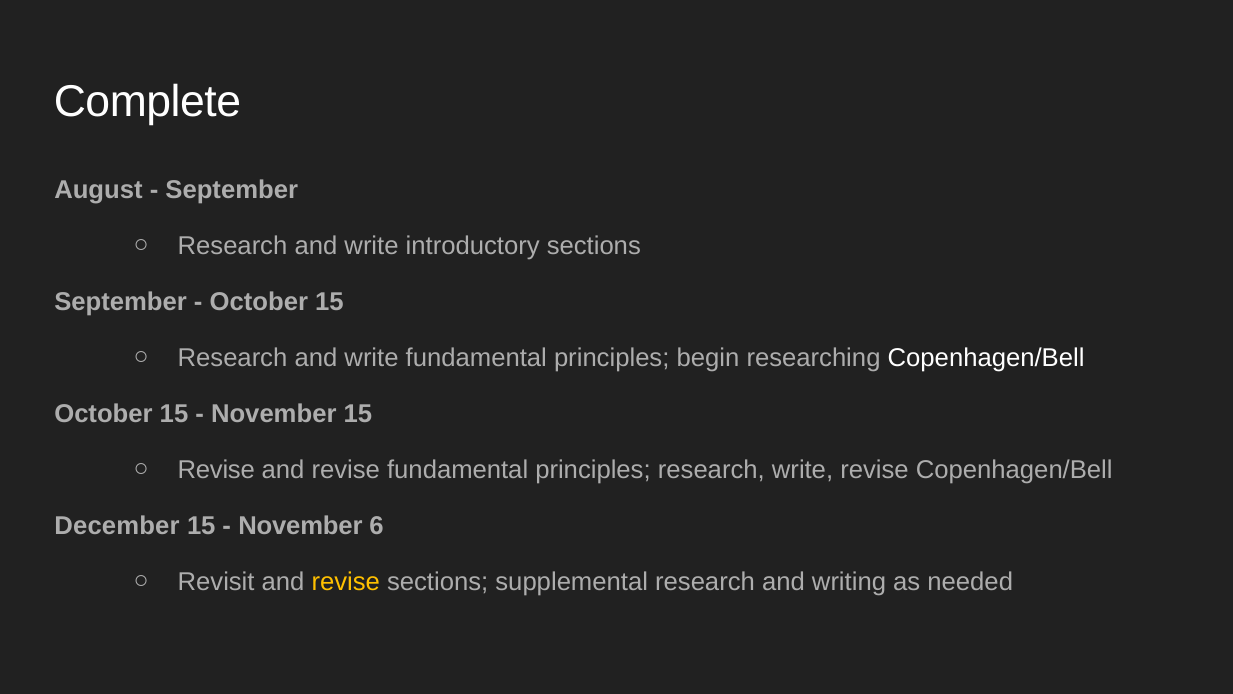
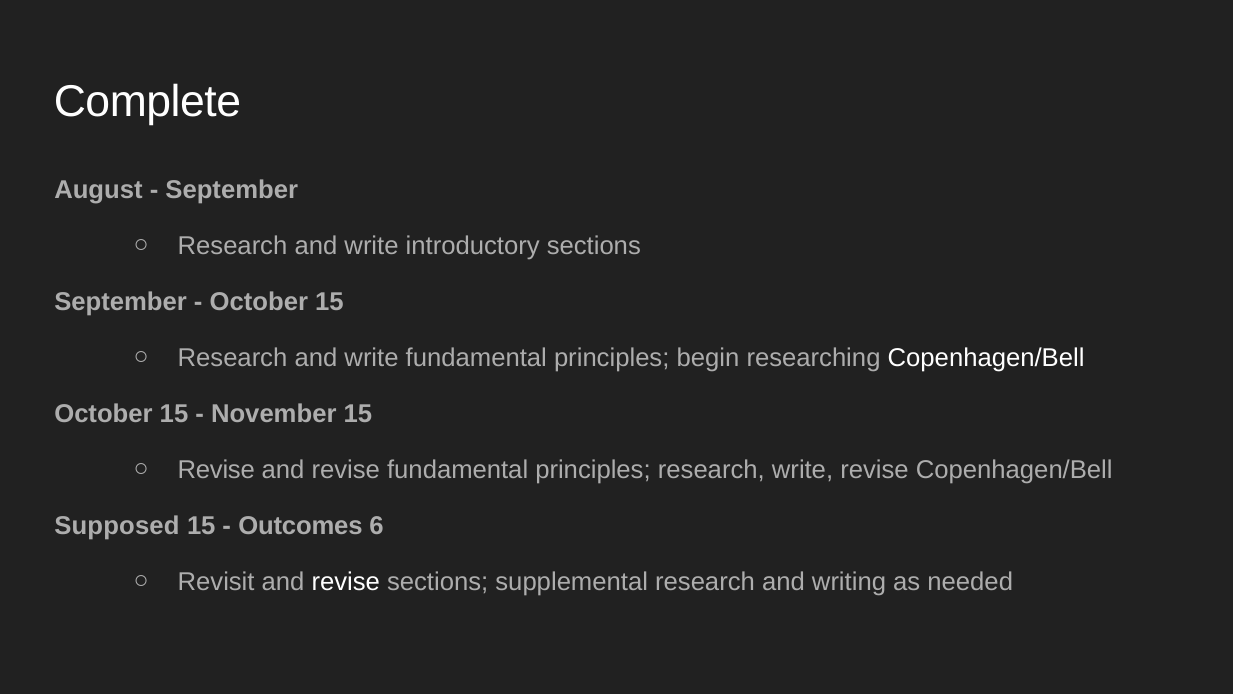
December: December -> Supposed
November at (300, 525): November -> Outcomes
revise at (346, 581) colour: yellow -> white
